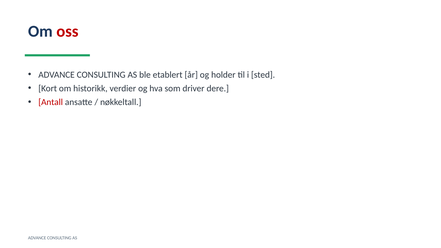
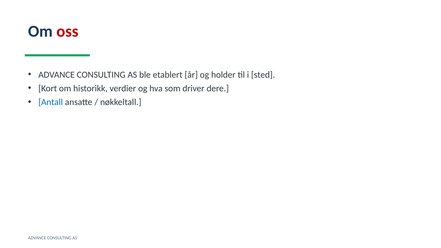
Antall colour: red -> blue
